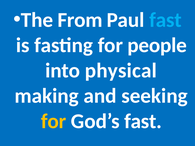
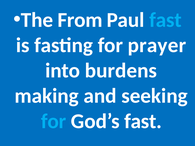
people: people -> prayer
physical: physical -> burdens
for at (54, 121) colour: yellow -> light blue
